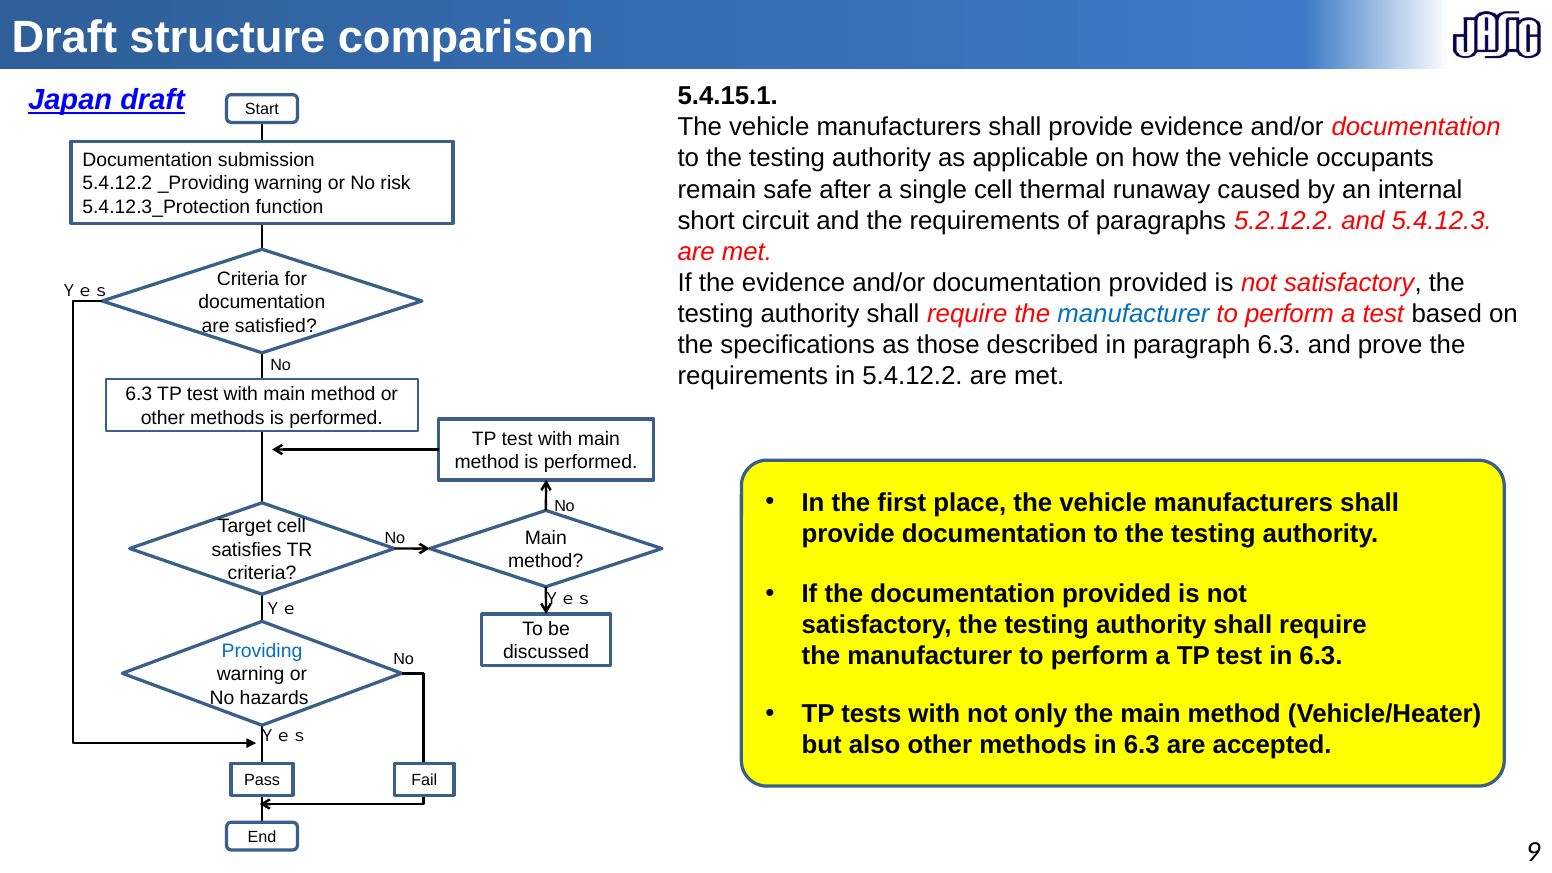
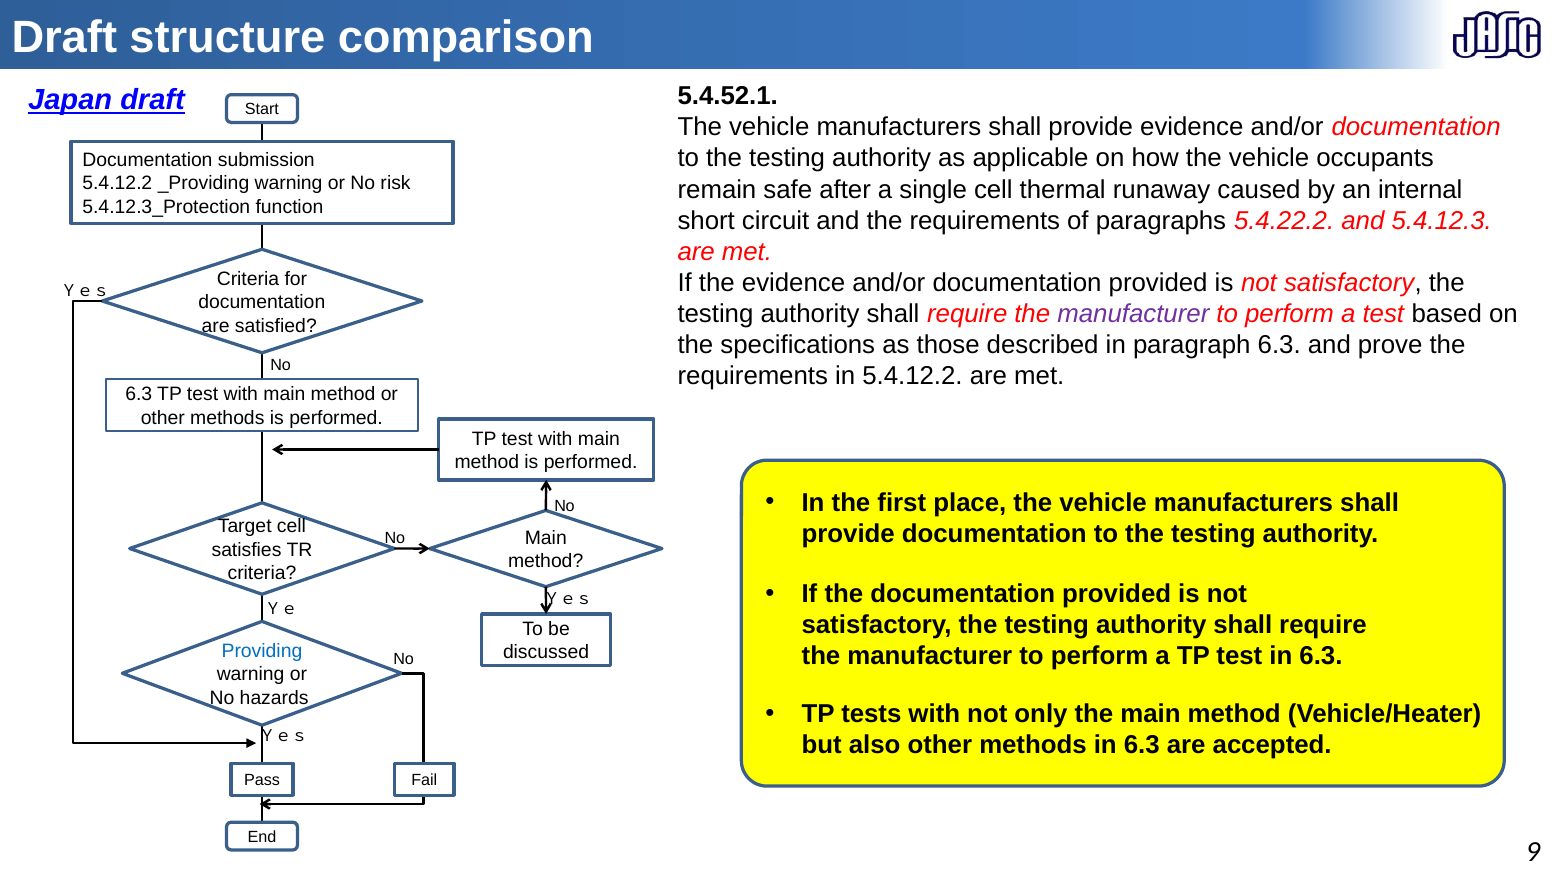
5.4.15.1: 5.4.15.1 -> 5.4.52.1
5.2.12.2: 5.2.12.2 -> 5.4.22.2
manufacturer at (1133, 314) colour: blue -> purple
